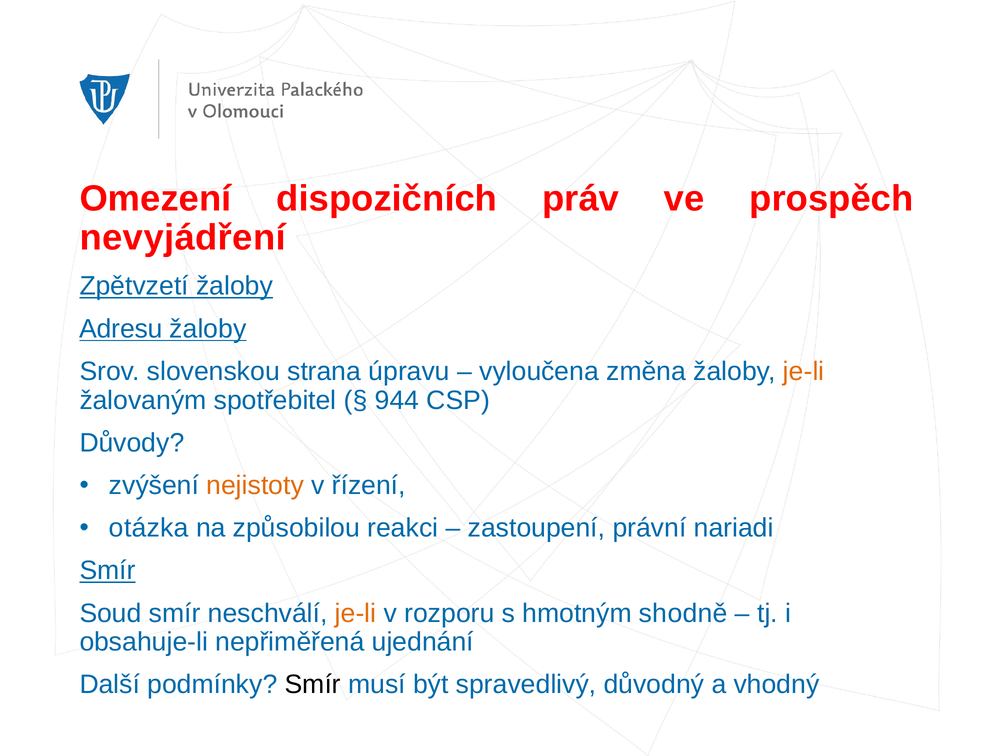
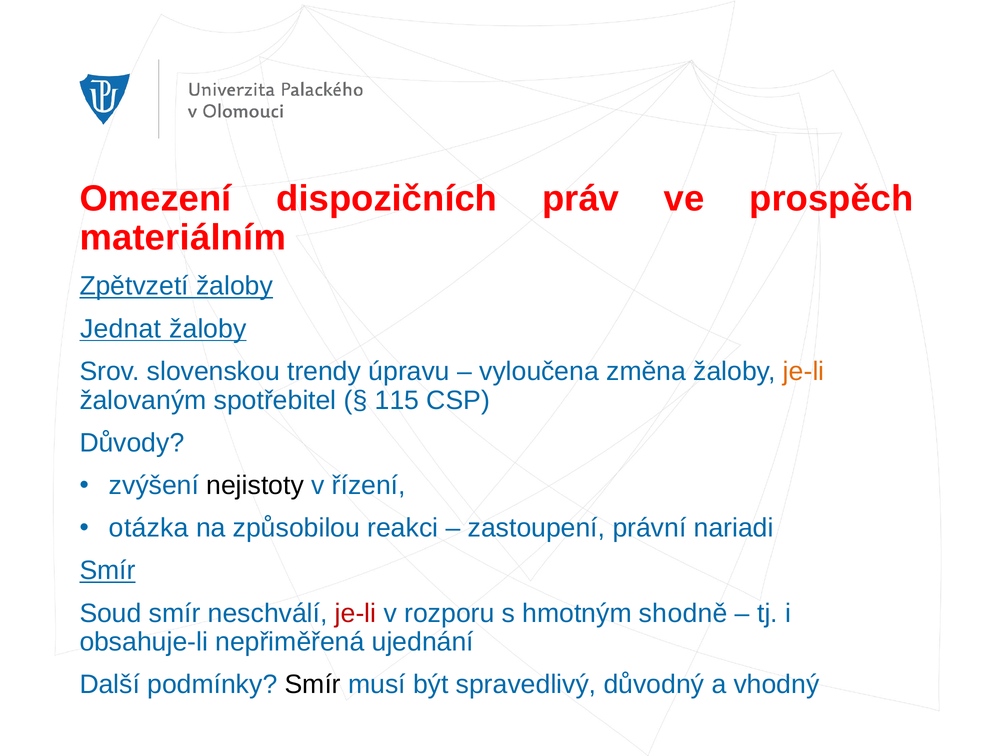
nevyjádření: nevyjádření -> materiálním
Adresu: Adresu -> Jednat
strana: strana -> trendy
944: 944 -> 115
nejistoty colour: orange -> black
je-li at (356, 613) colour: orange -> red
